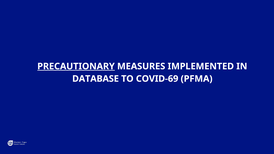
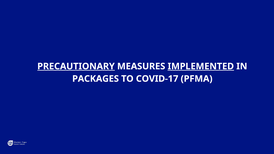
IMPLEMENTED underline: none -> present
DATABASE: DATABASE -> PACKAGES
COVID-69: COVID-69 -> COVID-17
